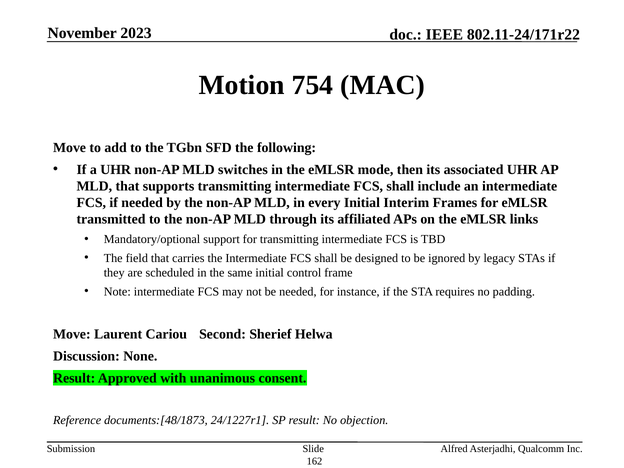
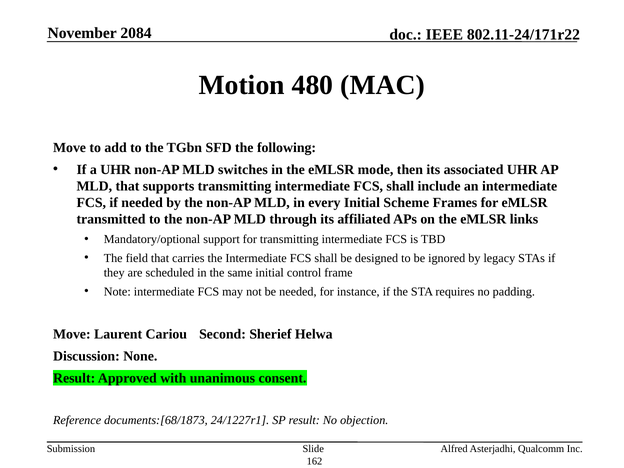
2023: 2023 -> 2084
754: 754 -> 480
Interim: Interim -> Scheme
documents:[48/1873: documents:[48/1873 -> documents:[68/1873
